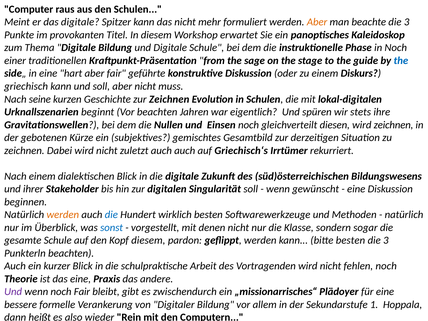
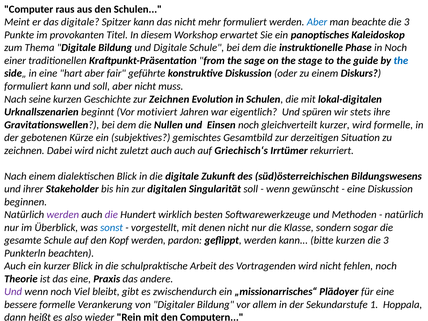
Aber at (317, 22) colour: orange -> blue
griechisch at (26, 86): griechisch -> formuliert
Vor beachten: beachten -> motiviert
gleichverteilt diesen: diesen -> kurzer
wird zeichnen: zeichnen -> formelle
werden at (63, 215) colour: orange -> purple
die at (111, 215) colour: blue -> purple
Kopf diesem: diesem -> werden
bitte besten: besten -> kurzen
noch Fair: Fair -> Viel
